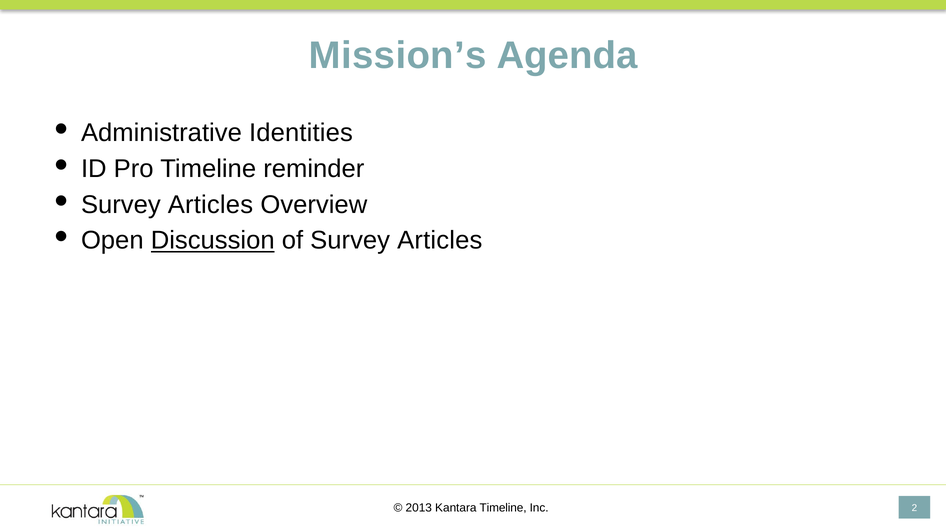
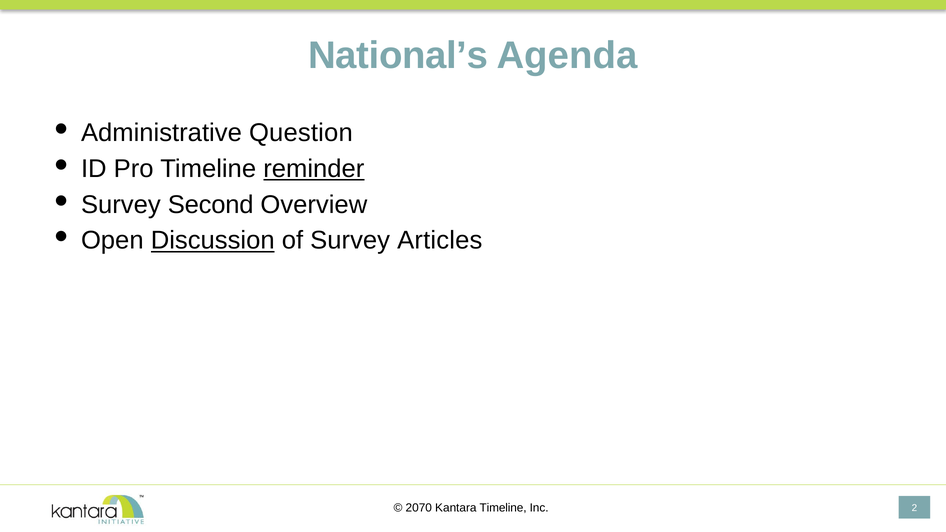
Mission’s: Mission’s -> National’s
Identities: Identities -> Question
reminder underline: none -> present
Articles at (210, 205): Articles -> Second
2013: 2013 -> 2070
